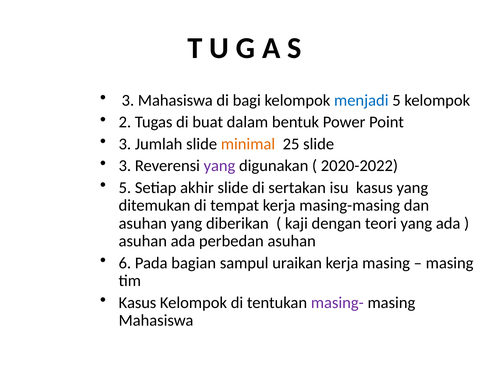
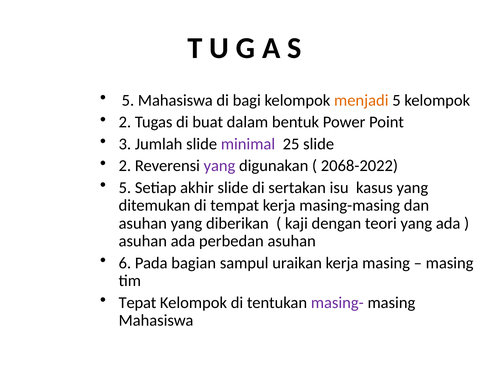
3 at (128, 100): 3 -> 5
menjadi colour: blue -> orange
minimal colour: orange -> purple
3 at (125, 166): 3 -> 2
2020-2022: 2020-2022 -> 2068-2022
Kasus at (137, 303): Kasus -> Tepat
